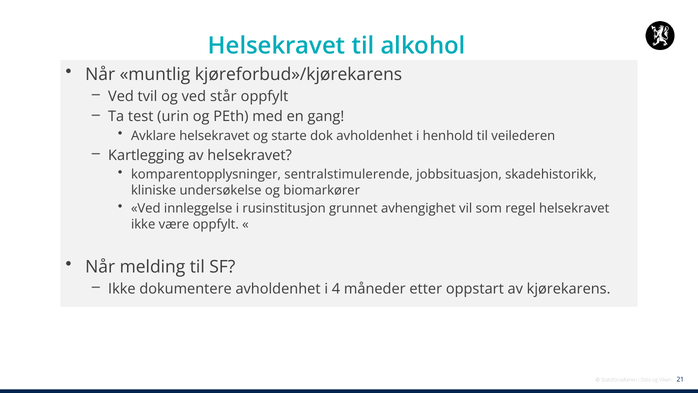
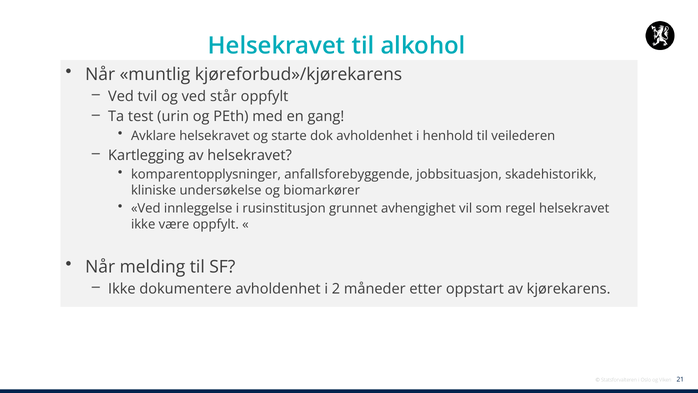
sentralstimulerende: sentralstimulerende -> anfallsforebyggende
4: 4 -> 2
